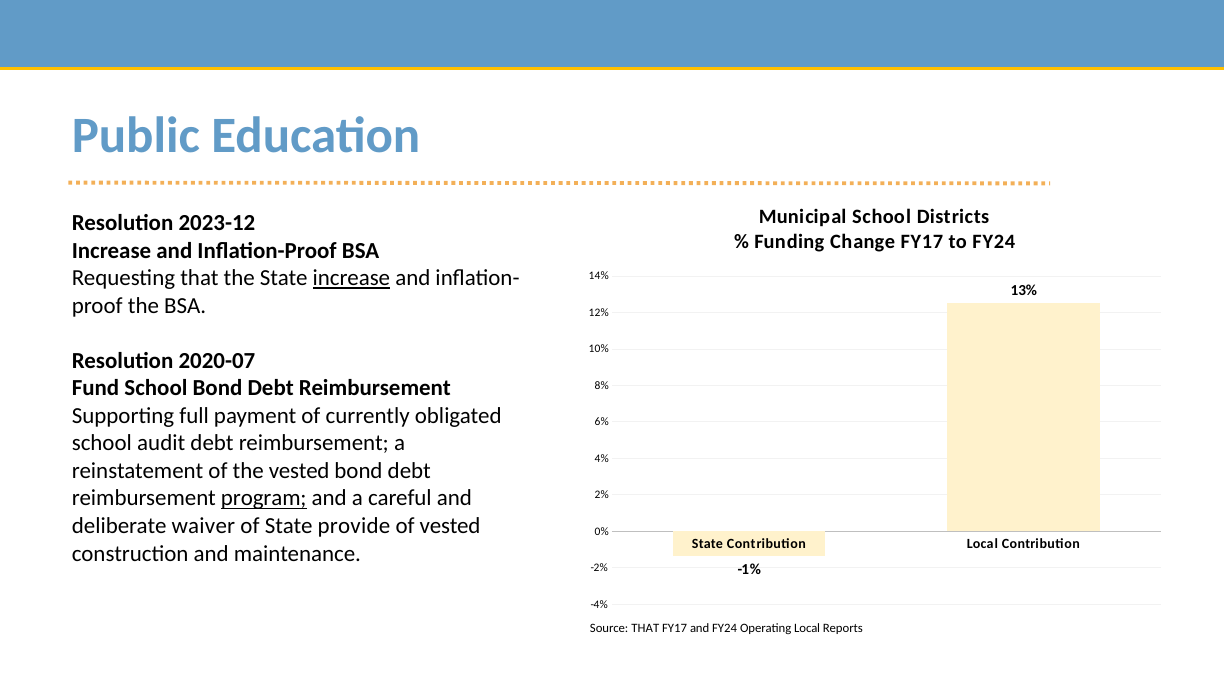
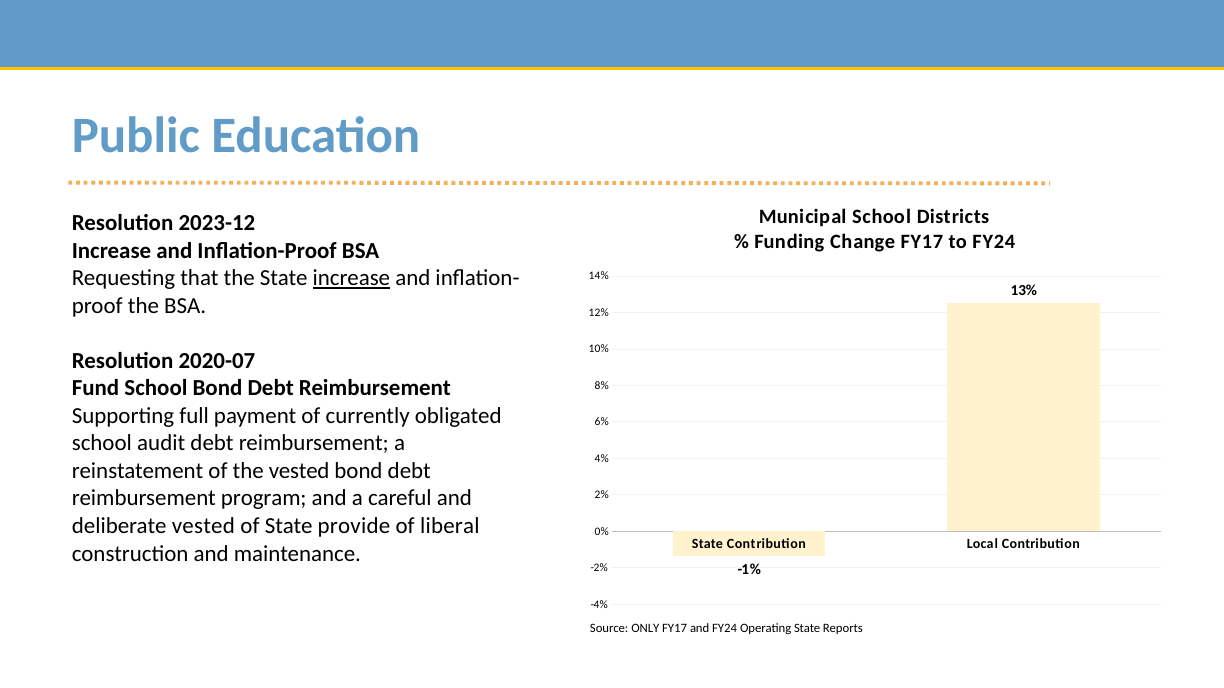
program underline: present -> none
deliberate waiver: waiver -> vested
of vested: vested -> liberal
Source THAT: THAT -> ONLY
Operating Local: Local -> State
